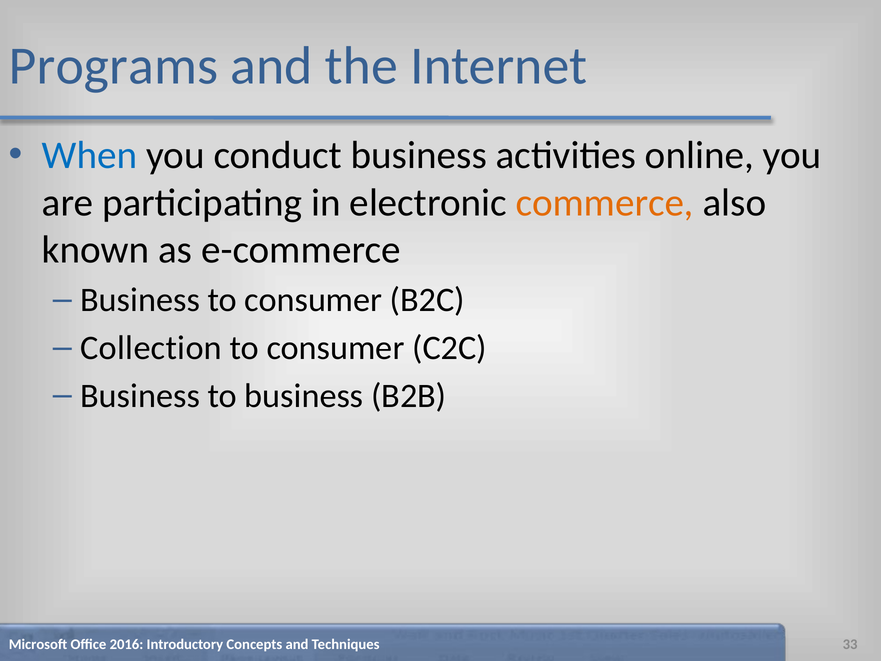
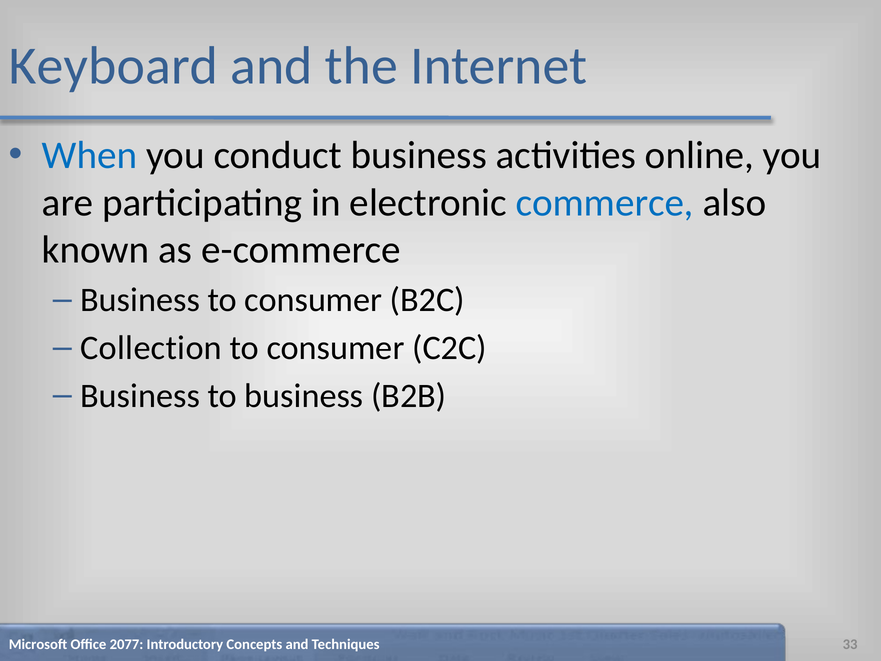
Programs: Programs -> Keyboard
commerce colour: orange -> blue
2016: 2016 -> 2077
